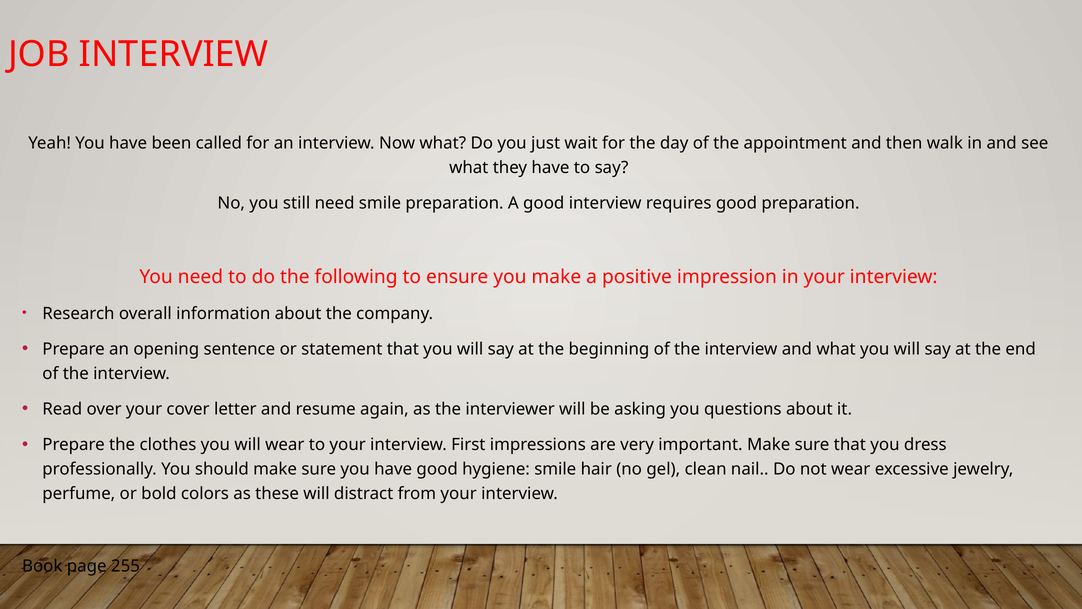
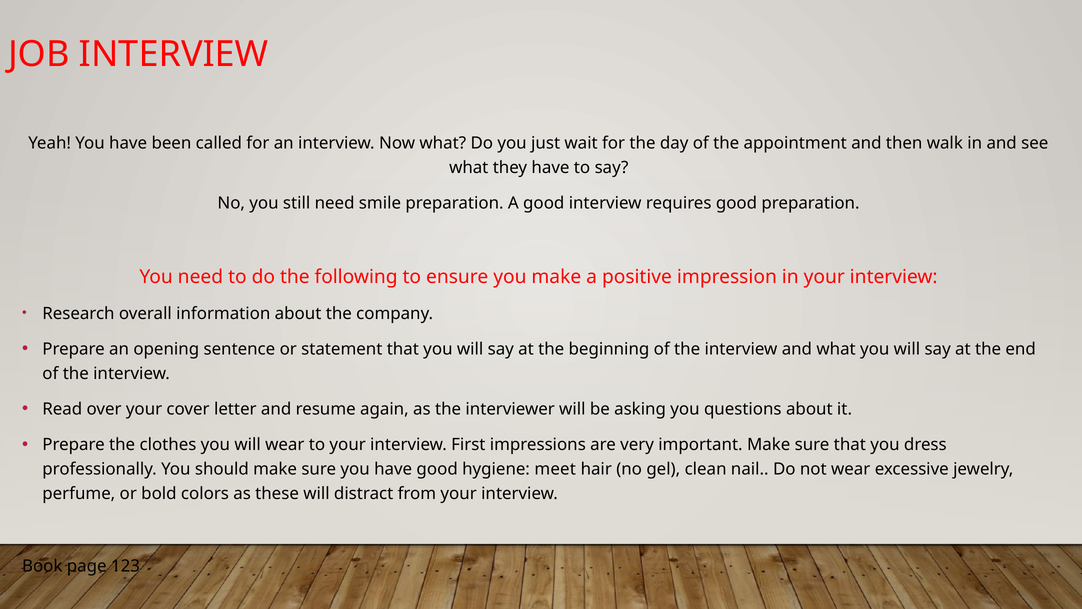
hygiene smile: smile -> meet
255: 255 -> 123
